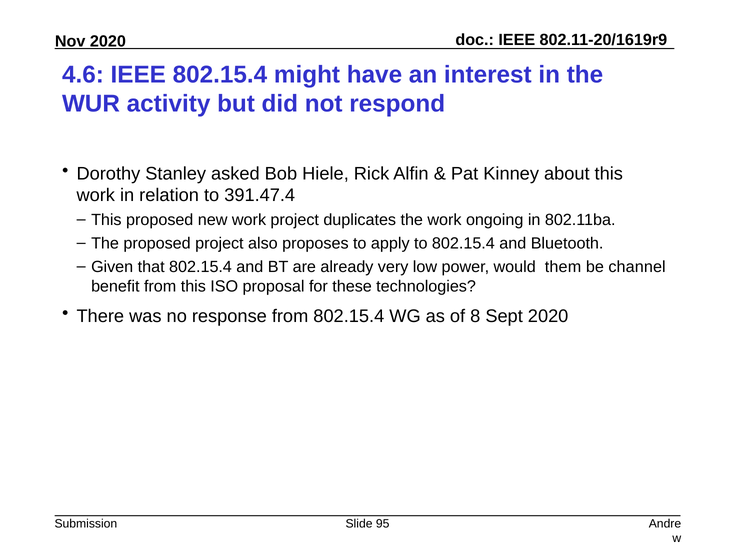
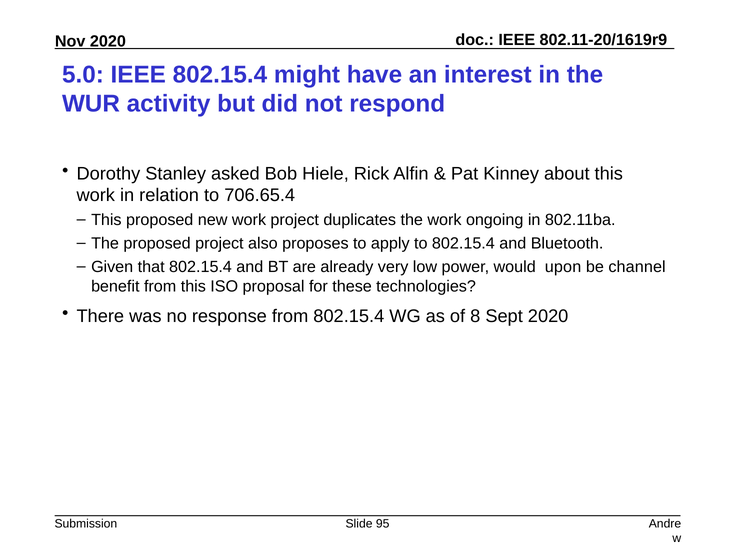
4.6: 4.6 -> 5.0
391.47.4: 391.47.4 -> 706.65.4
them: them -> upon
